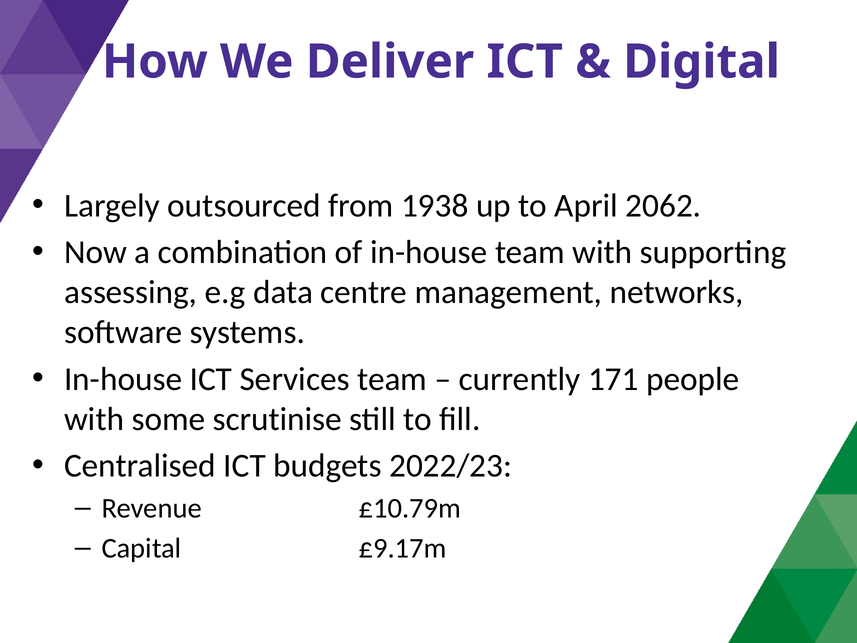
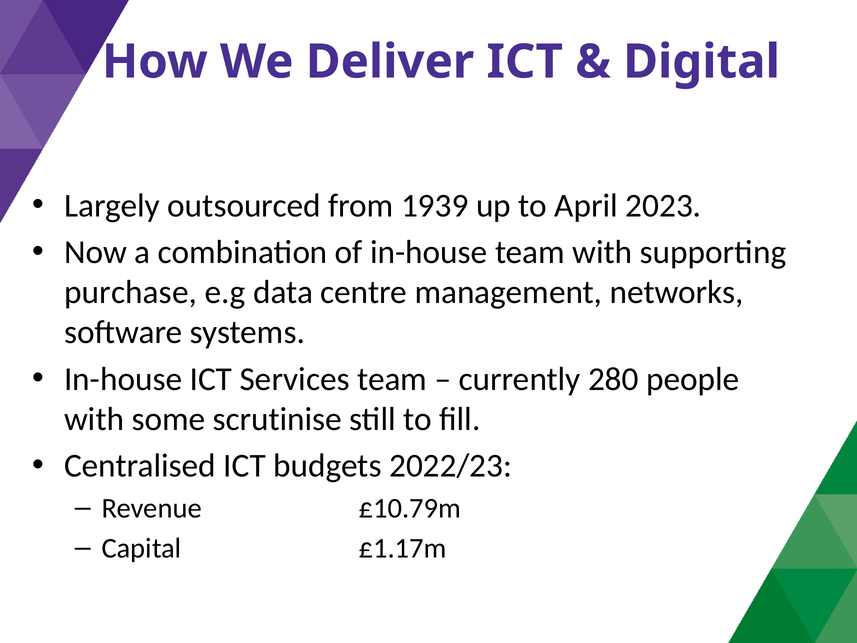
1938: 1938 -> 1939
2062: 2062 -> 2023
assessing: assessing -> purchase
171: 171 -> 280
£9.17m: £9.17m -> £1.17m
